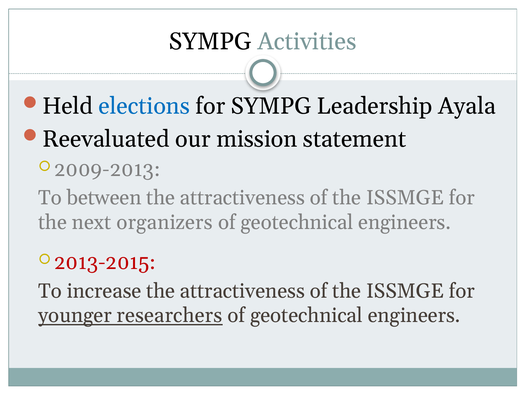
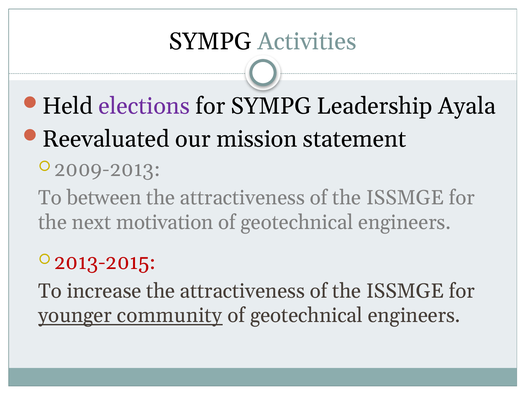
elections colour: blue -> purple
organizers: organizers -> motivation
researchers: researchers -> community
